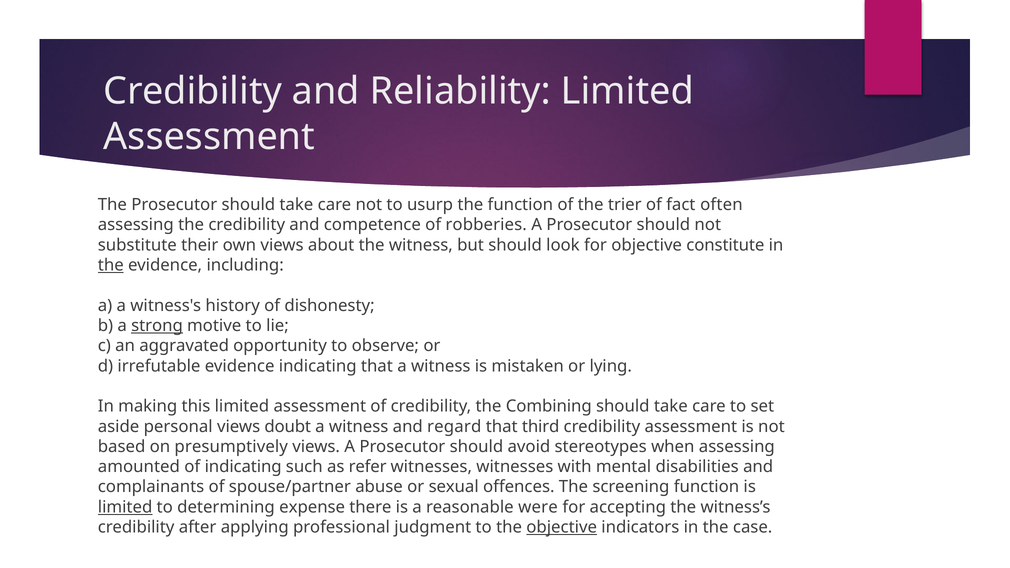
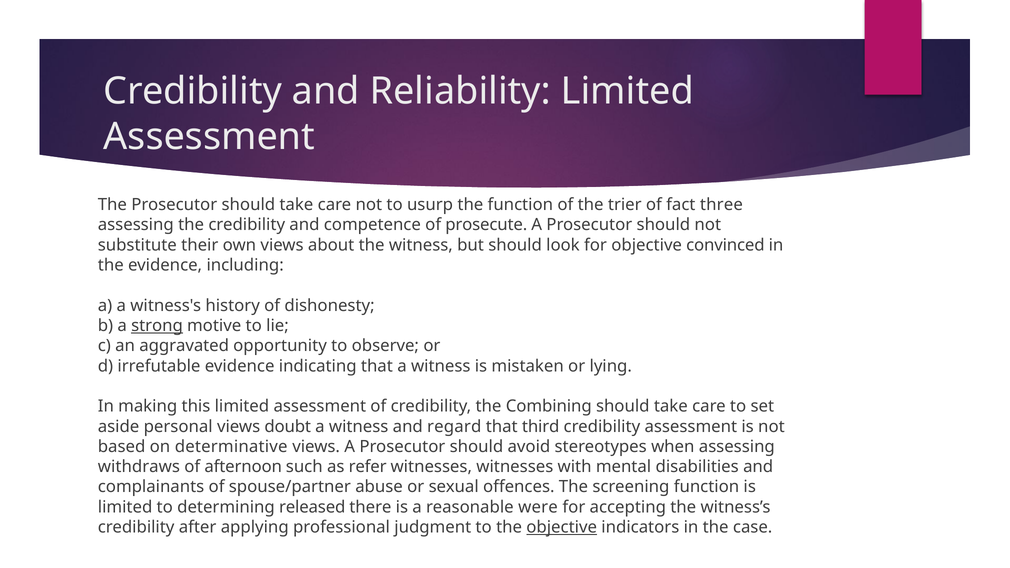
often: often -> three
robberies: robberies -> prosecute
constitute: constitute -> convinced
the at (111, 265) underline: present -> none
presumptively: presumptively -> determinative
amounted: amounted -> withdraws
of indicating: indicating -> afternoon
limited at (125, 507) underline: present -> none
expense: expense -> released
